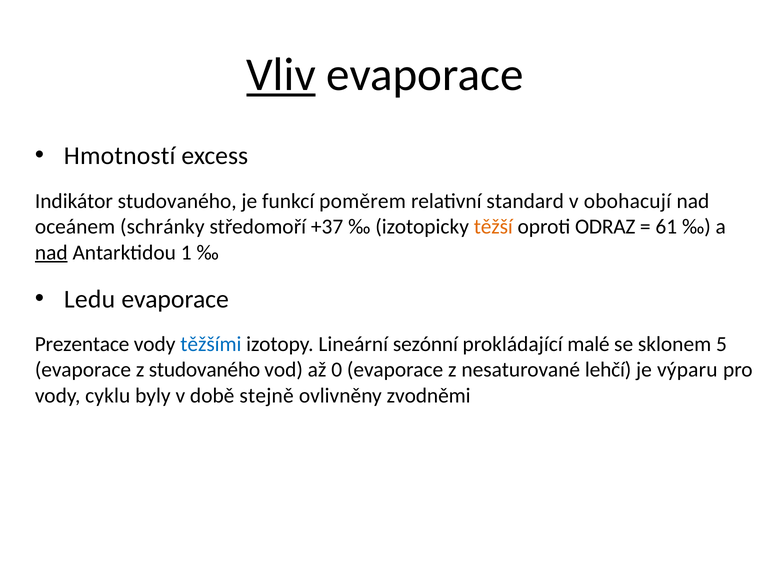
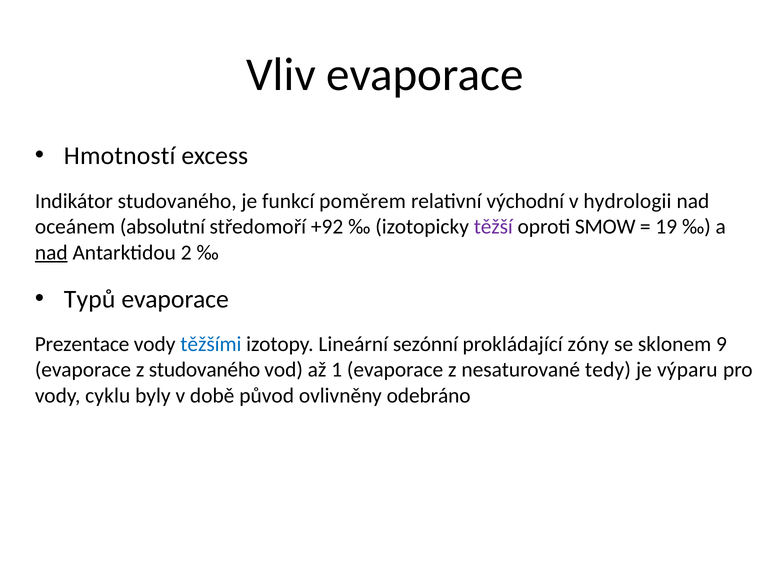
Vliv underline: present -> none
standard: standard -> východní
obohacují: obohacují -> hydrologii
schránky: schránky -> absolutní
+37: +37 -> +92
těžší colour: orange -> purple
ODRAZ: ODRAZ -> SMOW
61: 61 -> 19
1: 1 -> 2
Ledu: Ledu -> Typů
malé: malé -> zóny
5: 5 -> 9
0: 0 -> 1
lehčí: lehčí -> tedy
stejně: stejně -> původ
zvodněmi: zvodněmi -> odebráno
